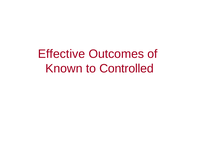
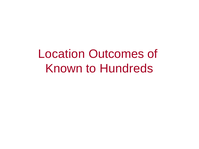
Effective: Effective -> Location
Controlled: Controlled -> Hundreds
